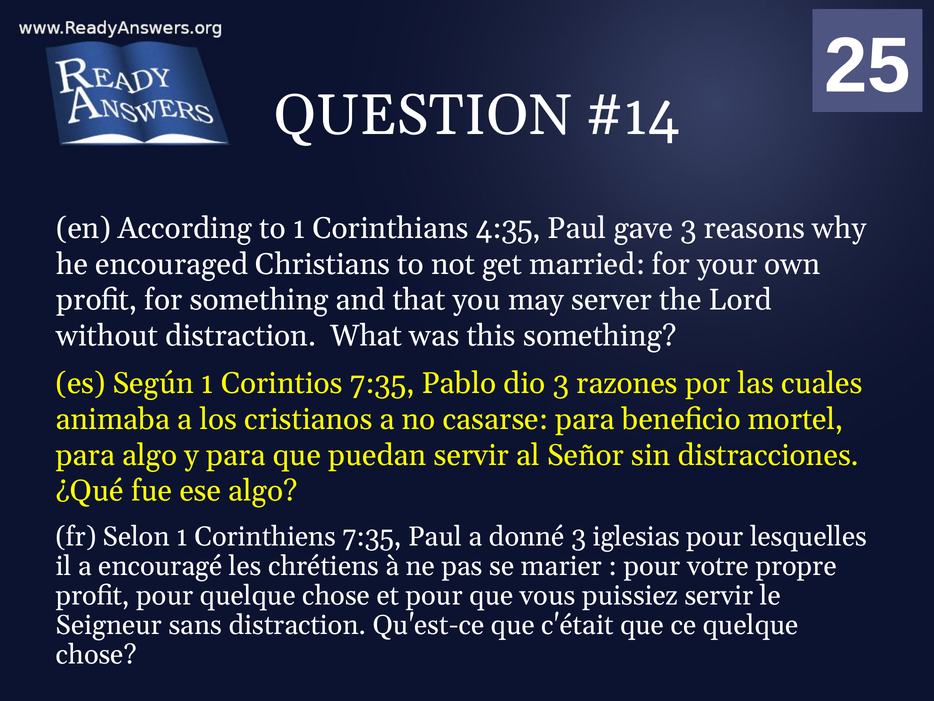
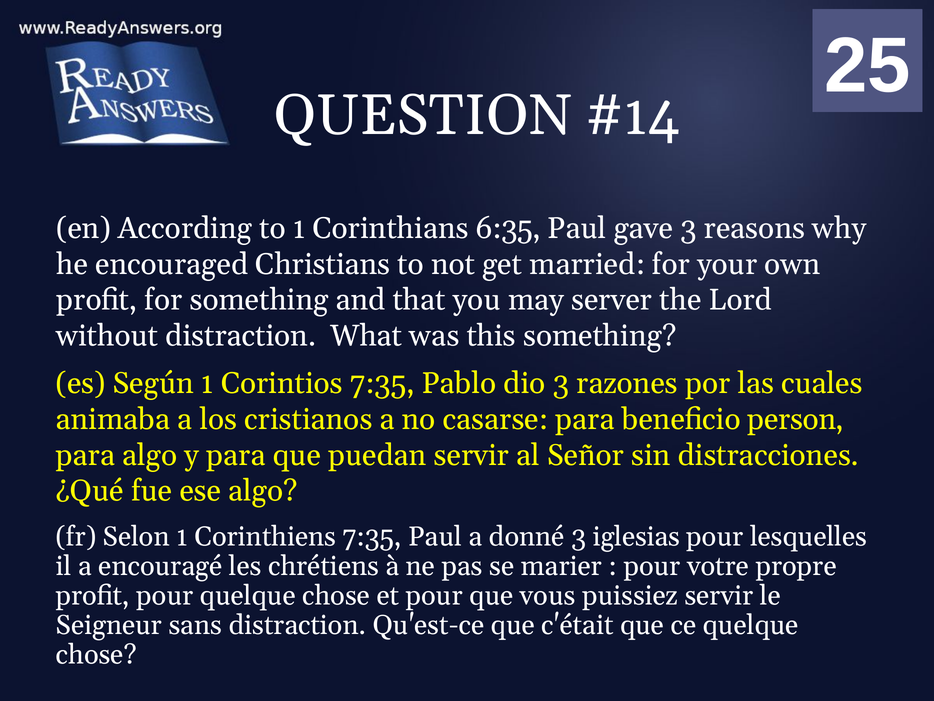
4:35: 4:35 -> 6:35
mortel: mortel -> person
